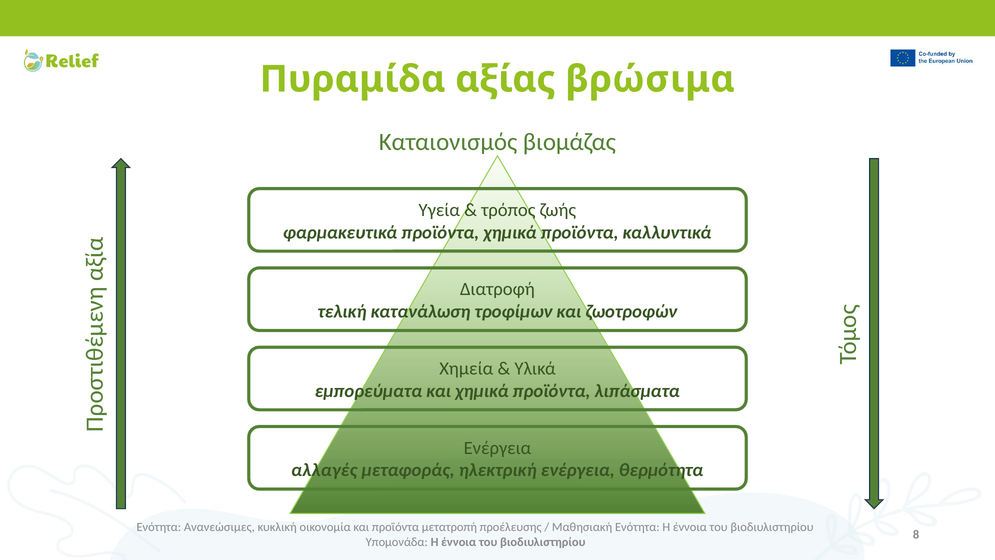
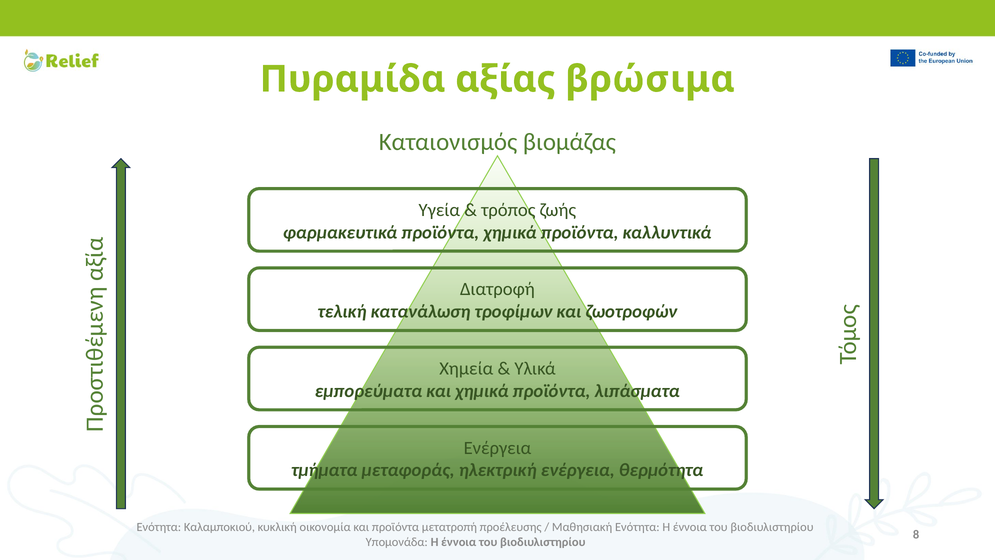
αλλαγές: αλλαγές -> τμήματα
Ανανεώσιμες: Ανανεώσιμες -> Καλαμποκιού
